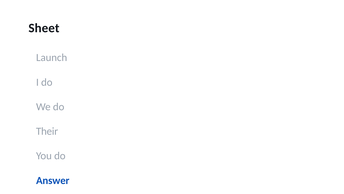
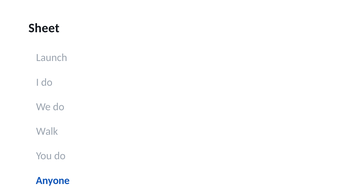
Their: Their -> Walk
Answer: Answer -> Anyone
